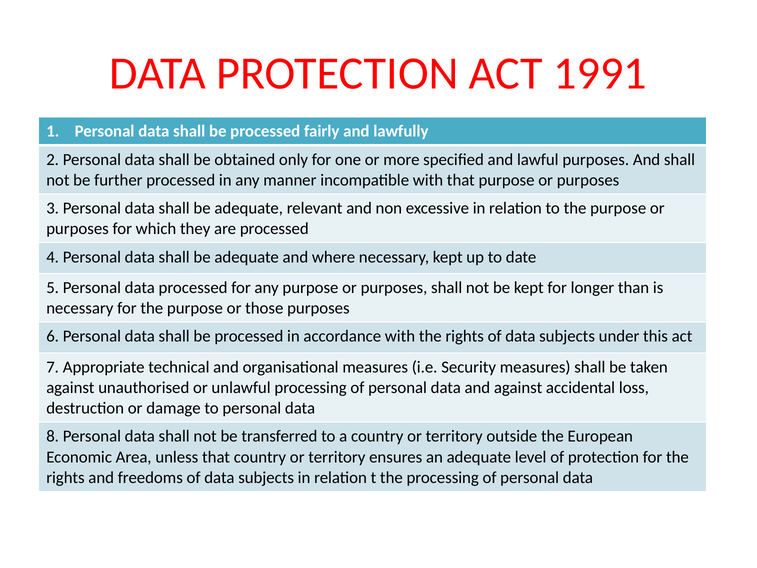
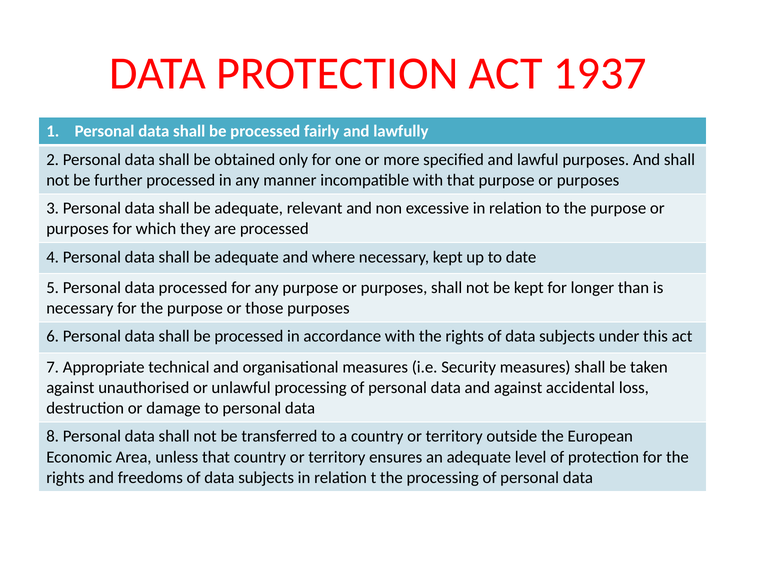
1991: 1991 -> 1937
